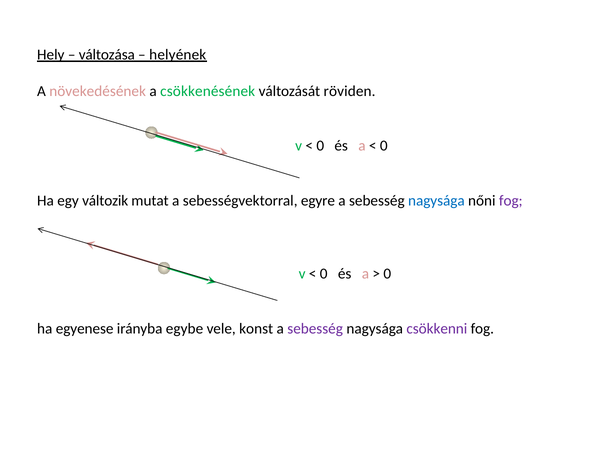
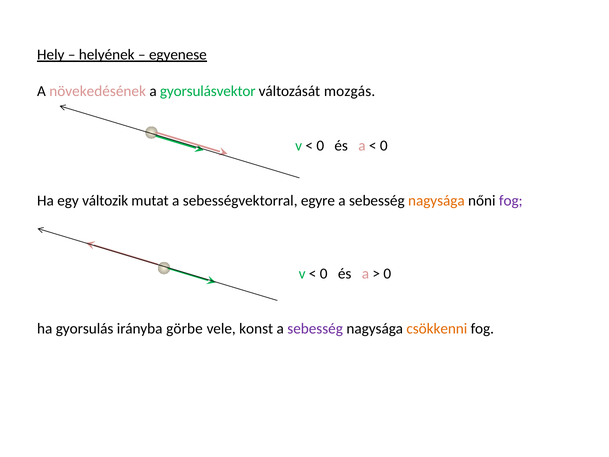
változása: változása -> helyének
helyének: helyének -> egyenese
csökkenésének: csökkenésének -> gyorsulásvektor
röviden: röviden -> mozgás
nagysága at (436, 201) colour: blue -> orange
egyenese: egyenese -> gyorsulás
egybe: egybe -> görbe
csökkenni colour: purple -> orange
